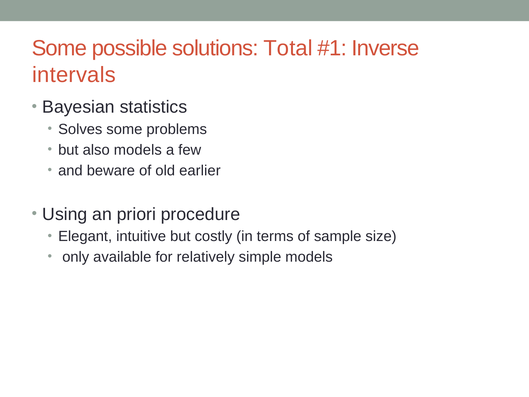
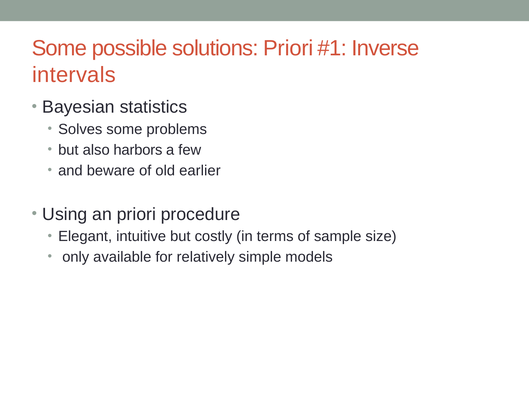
solutions Total: Total -> Priori
also models: models -> harbors
